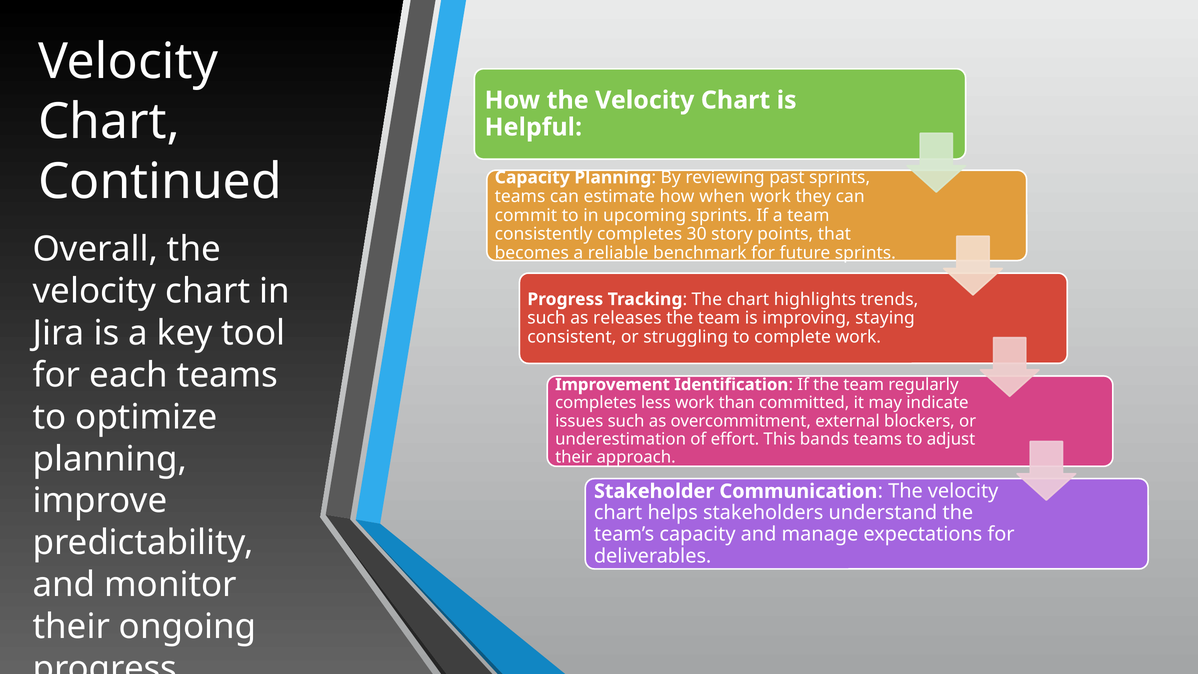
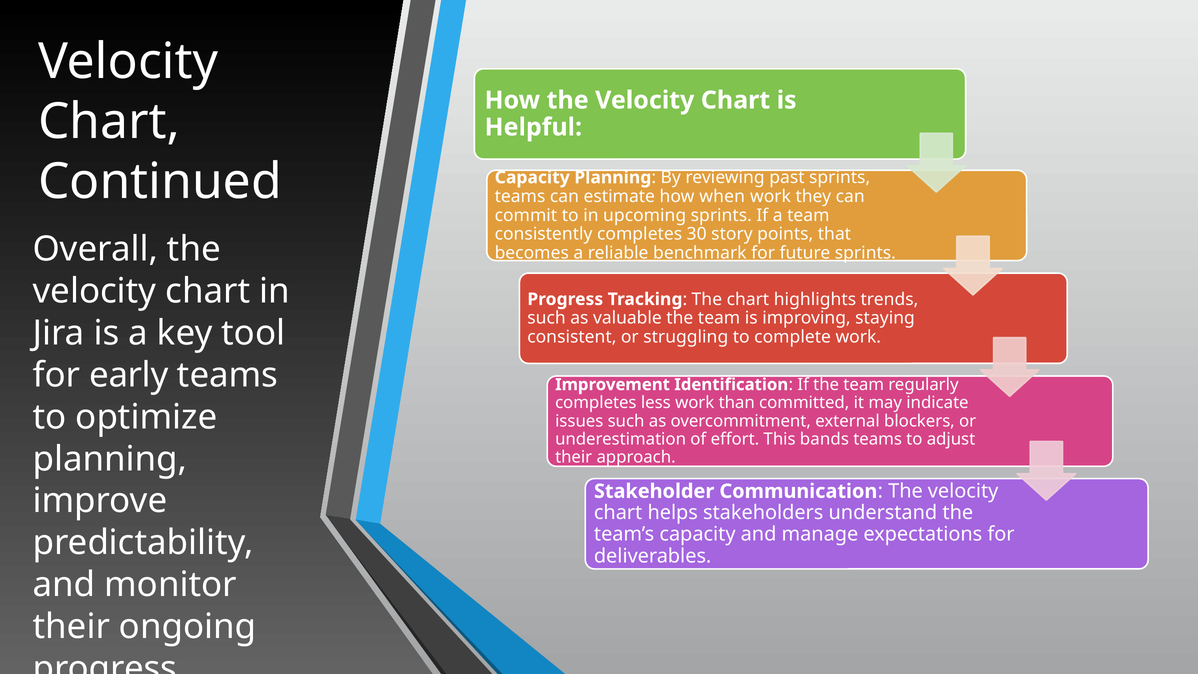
releases: releases -> valuable
each: each -> early
